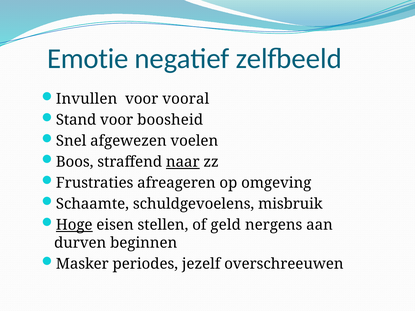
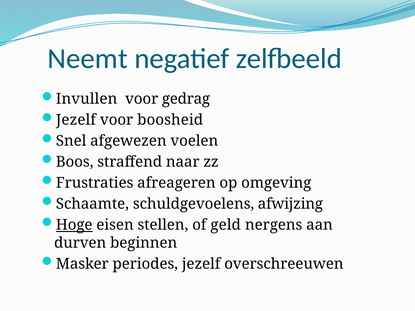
Emotie: Emotie -> Neemt
vooral: vooral -> gedrag
Stand at (76, 120): Stand -> Jezelf
naar underline: present -> none
misbruik: misbruik -> afwijzing
